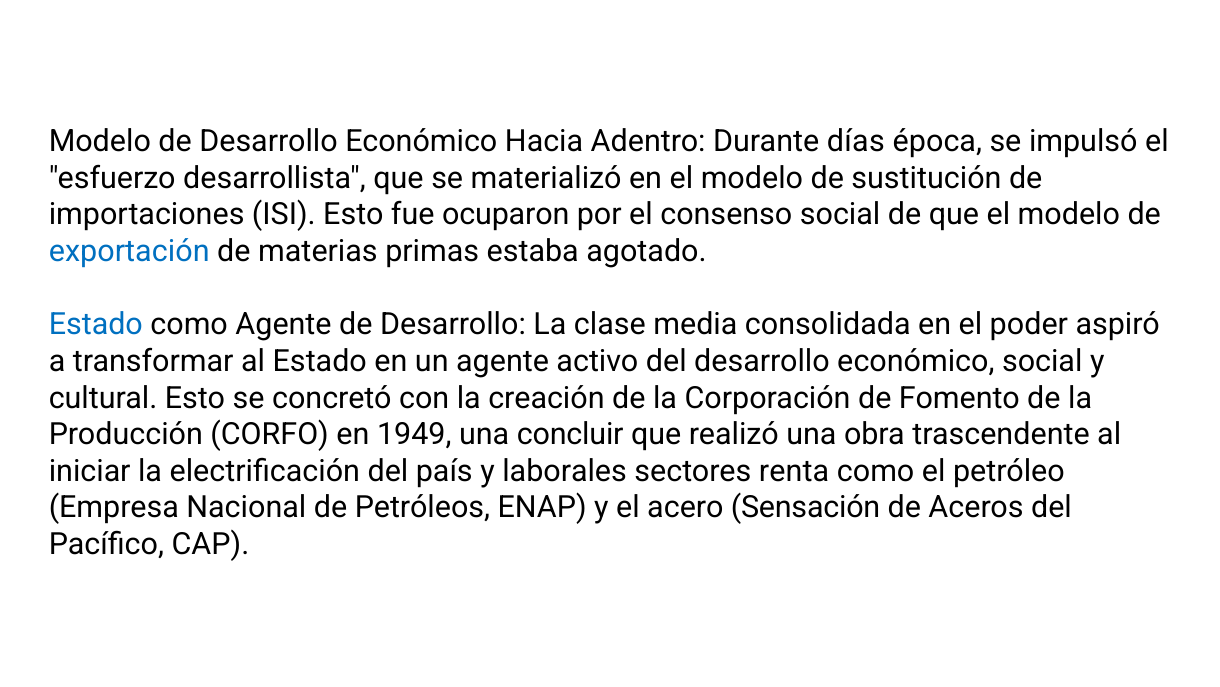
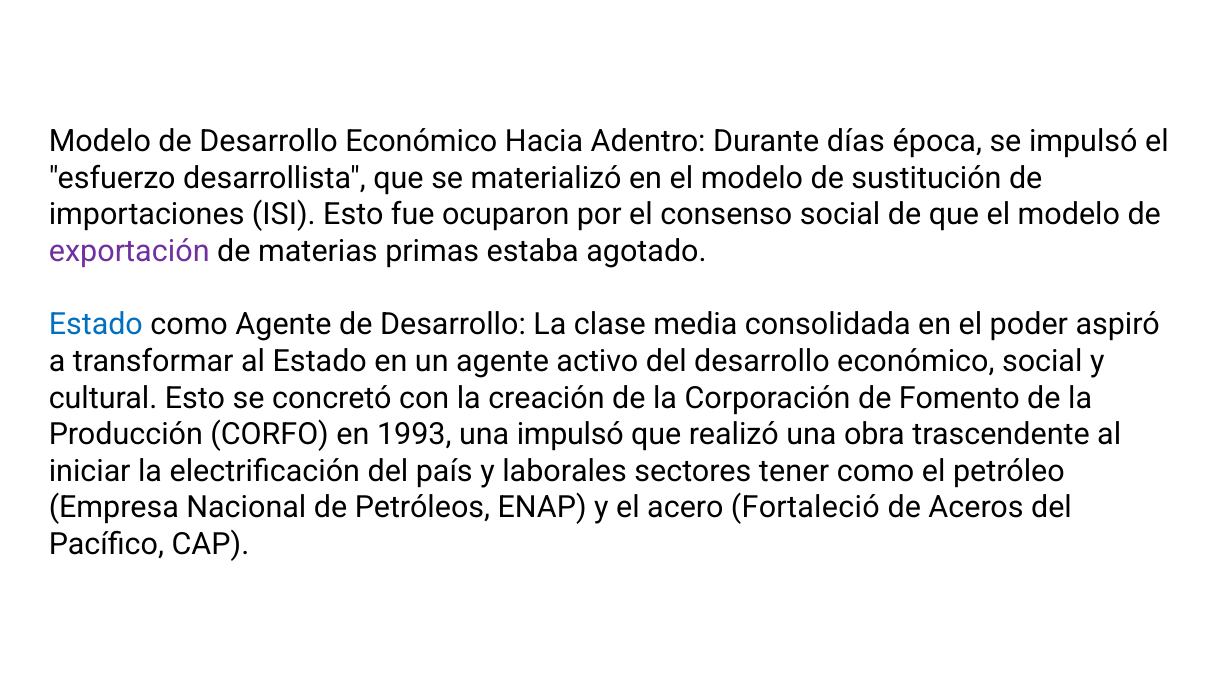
exportación colour: blue -> purple
1949: 1949 -> 1993
una concluir: concluir -> impulsó
renta: renta -> tener
Sensación: Sensación -> Fortaleció
